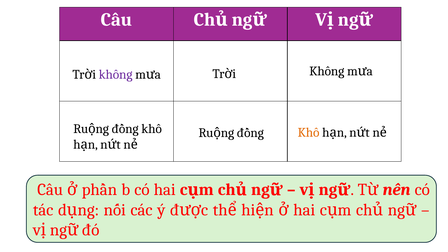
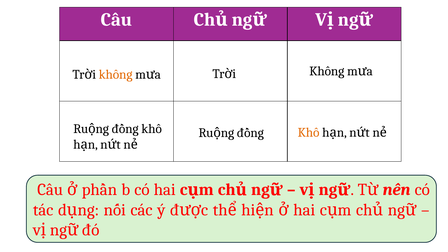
không at (116, 74) colour: purple -> orange
